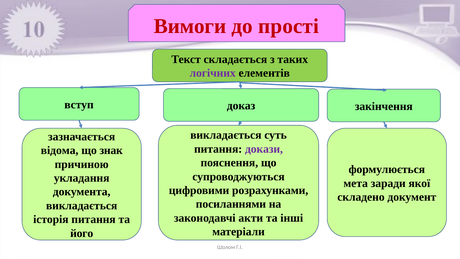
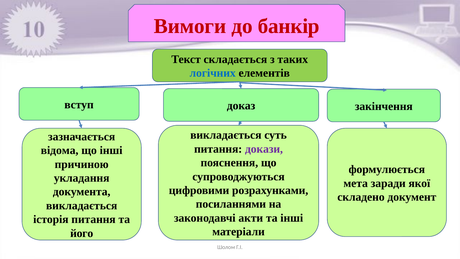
прості: прості -> банкір
логічних colour: purple -> blue
що знак: знак -> інші
